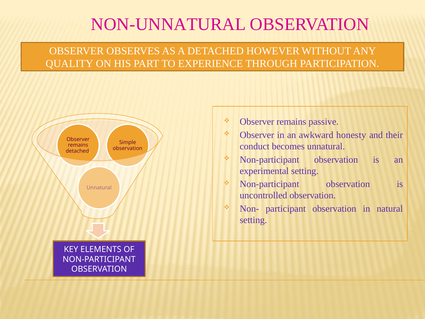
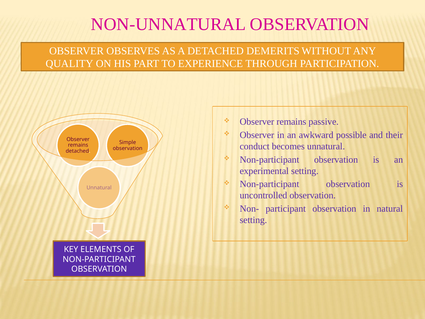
HOWEVER: HOWEVER -> DEMERITS
honesty: honesty -> possible
